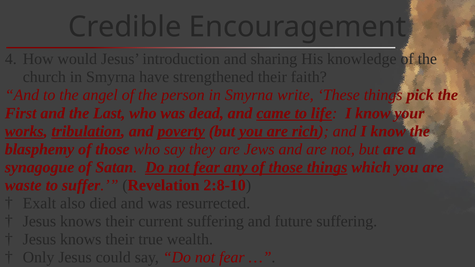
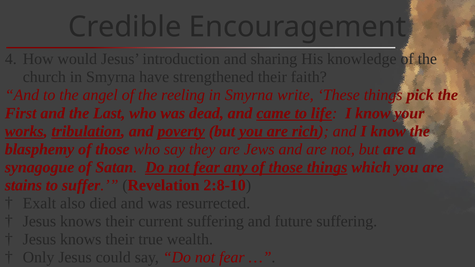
person: person -> reeling
waste: waste -> stains
